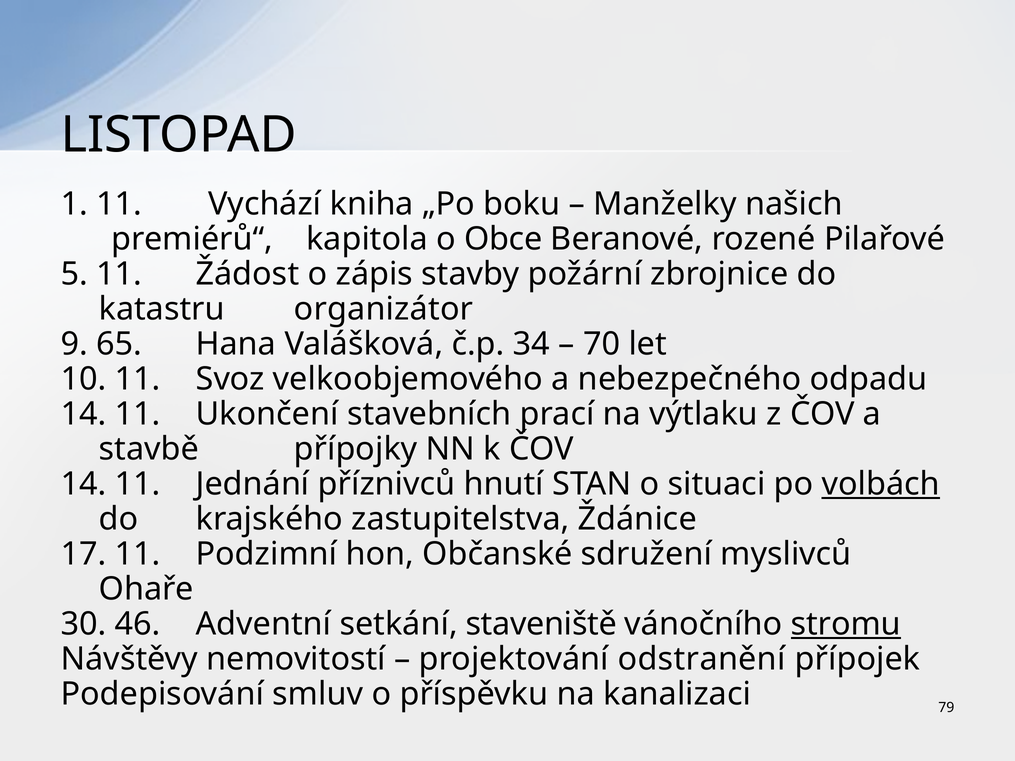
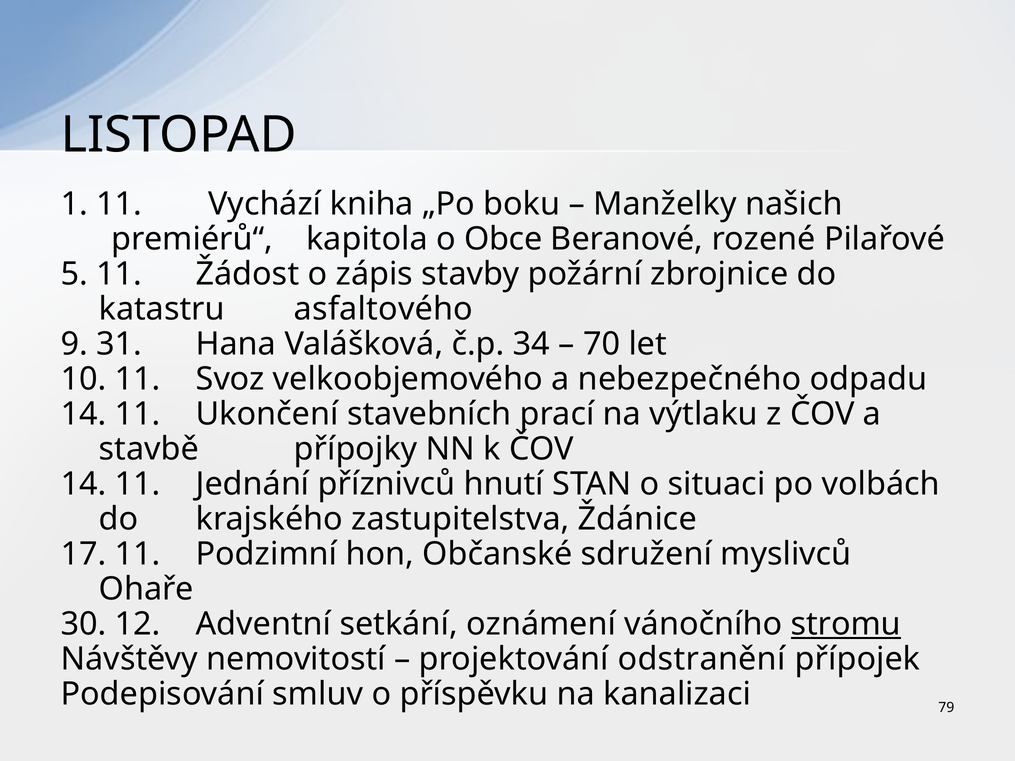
organizátor: organizátor -> asfaltového
65: 65 -> 31
volbách underline: present -> none
46: 46 -> 12
staveniště: staveniště -> oznámení
